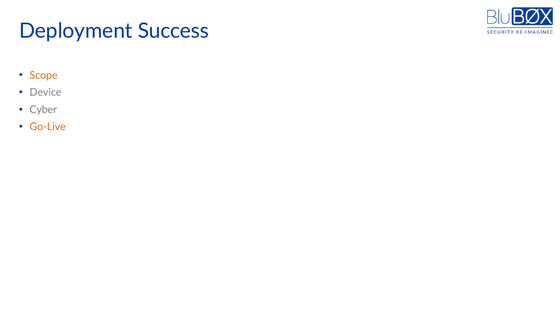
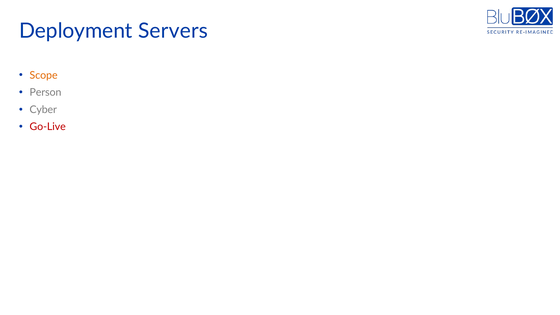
Success: Success -> Servers
Device: Device -> Person
Go‑Live colour: orange -> red
